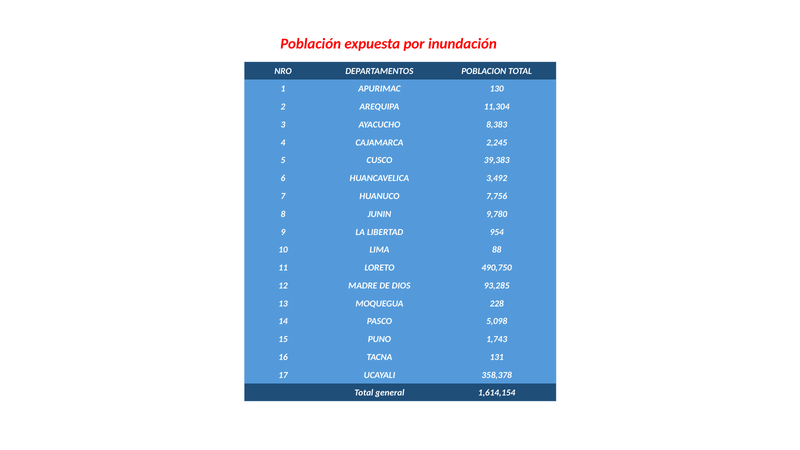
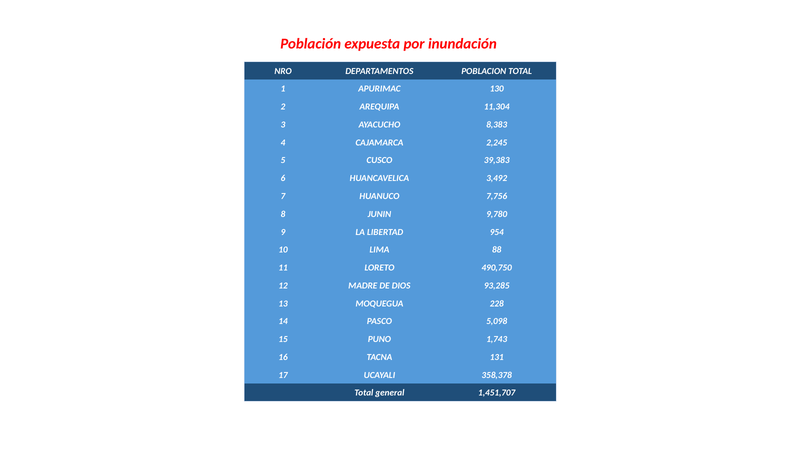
1,614,154: 1,614,154 -> 1,451,707
